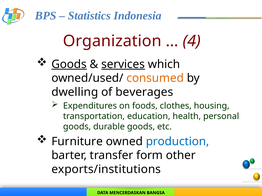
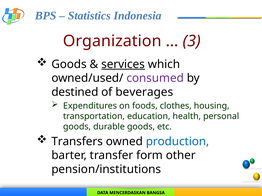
4: 4 -> 3
Goods at (69, 64) underline: present -> none
consumed colour: orange -> purple
dwelling: dwelling -> destined
Furniture: Furniture -> Transfers
exports/institutions: exports/institutions -> pension/institutions
